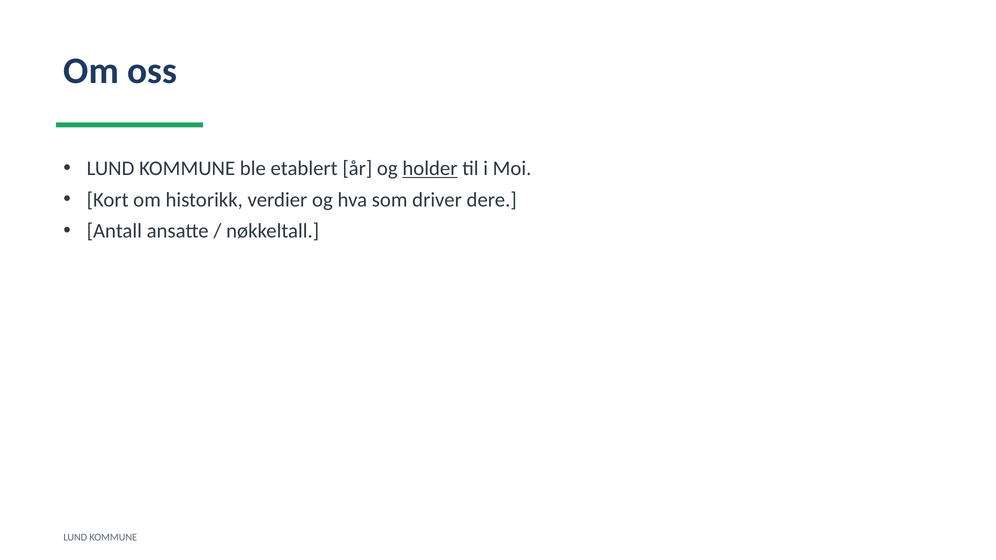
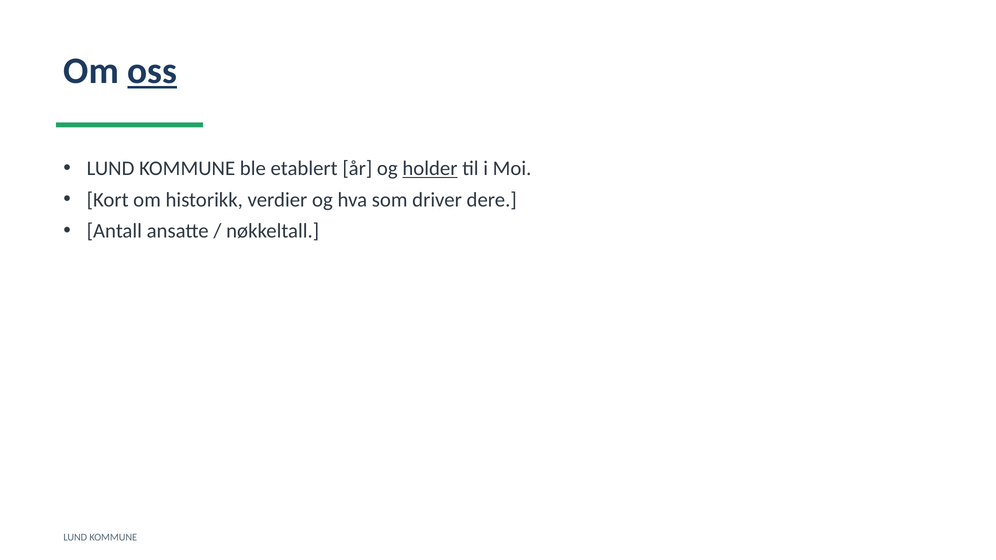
oss underline: none -> present
